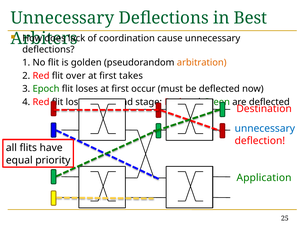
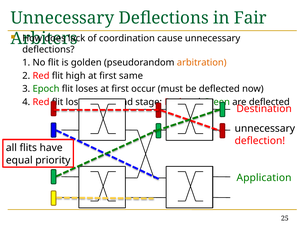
Best: Best -> Fair
over: over -> high
takes: takes -> same
unnecessary at (265, 129) colour: blue -> black
